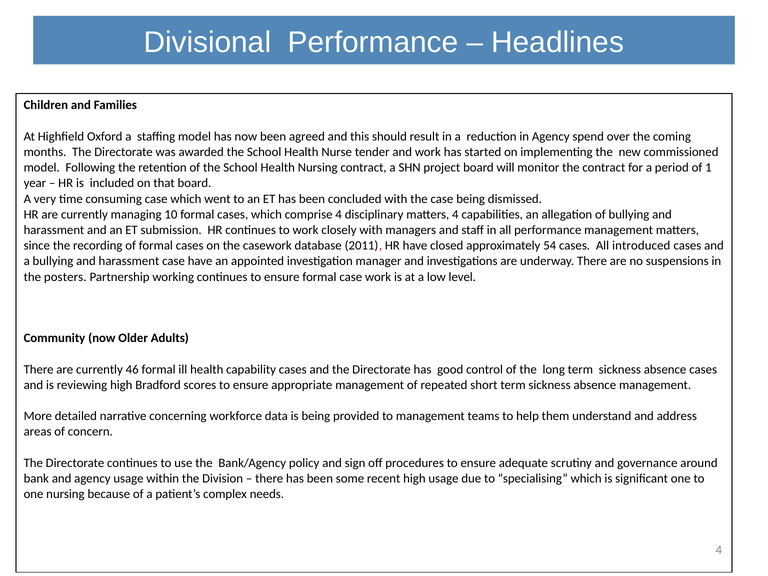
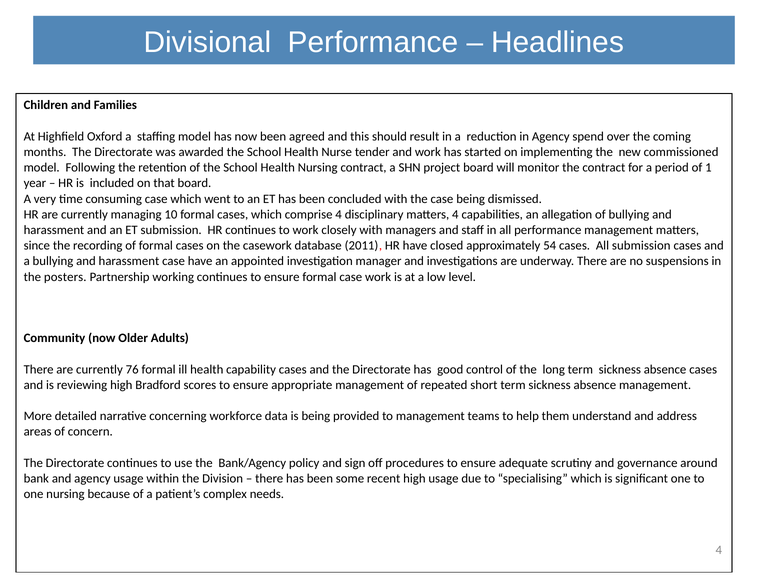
All introduced: introduced -> submission
46: 46 -> 76
